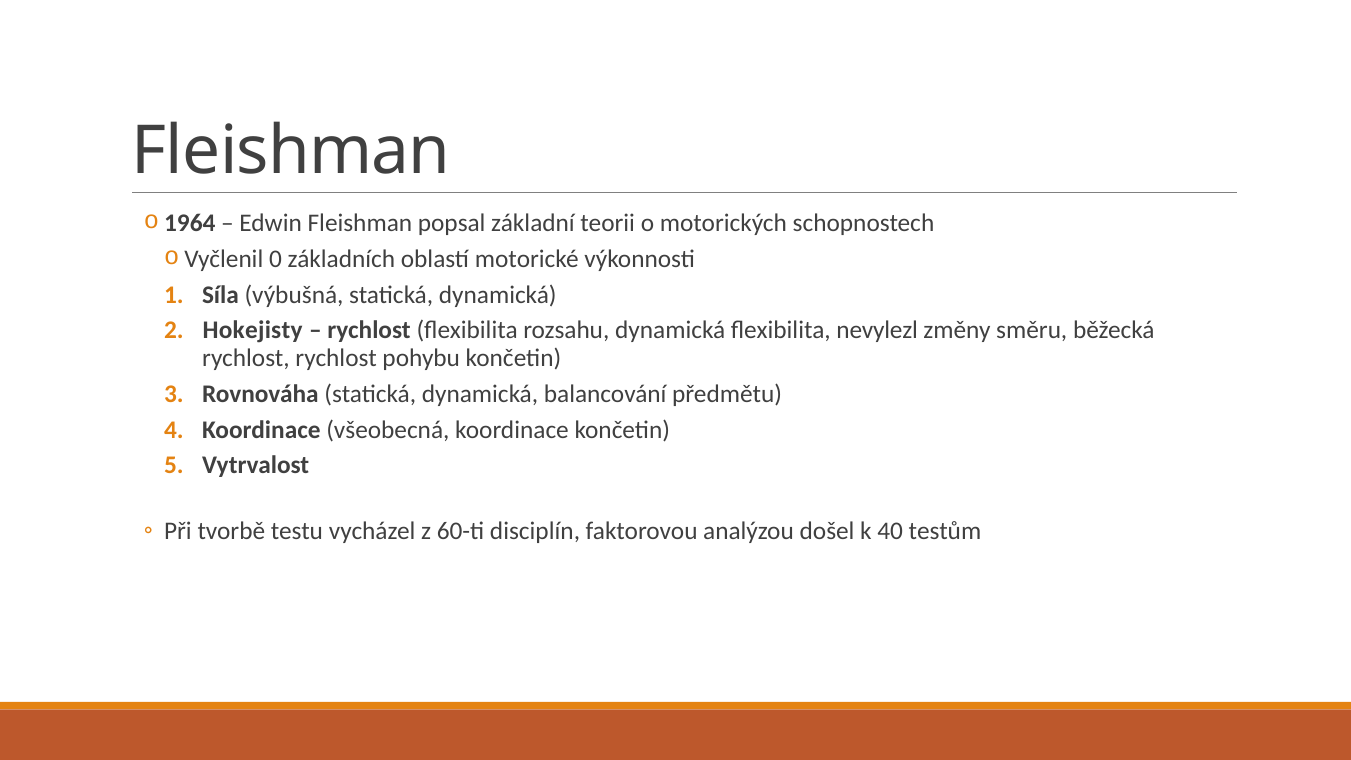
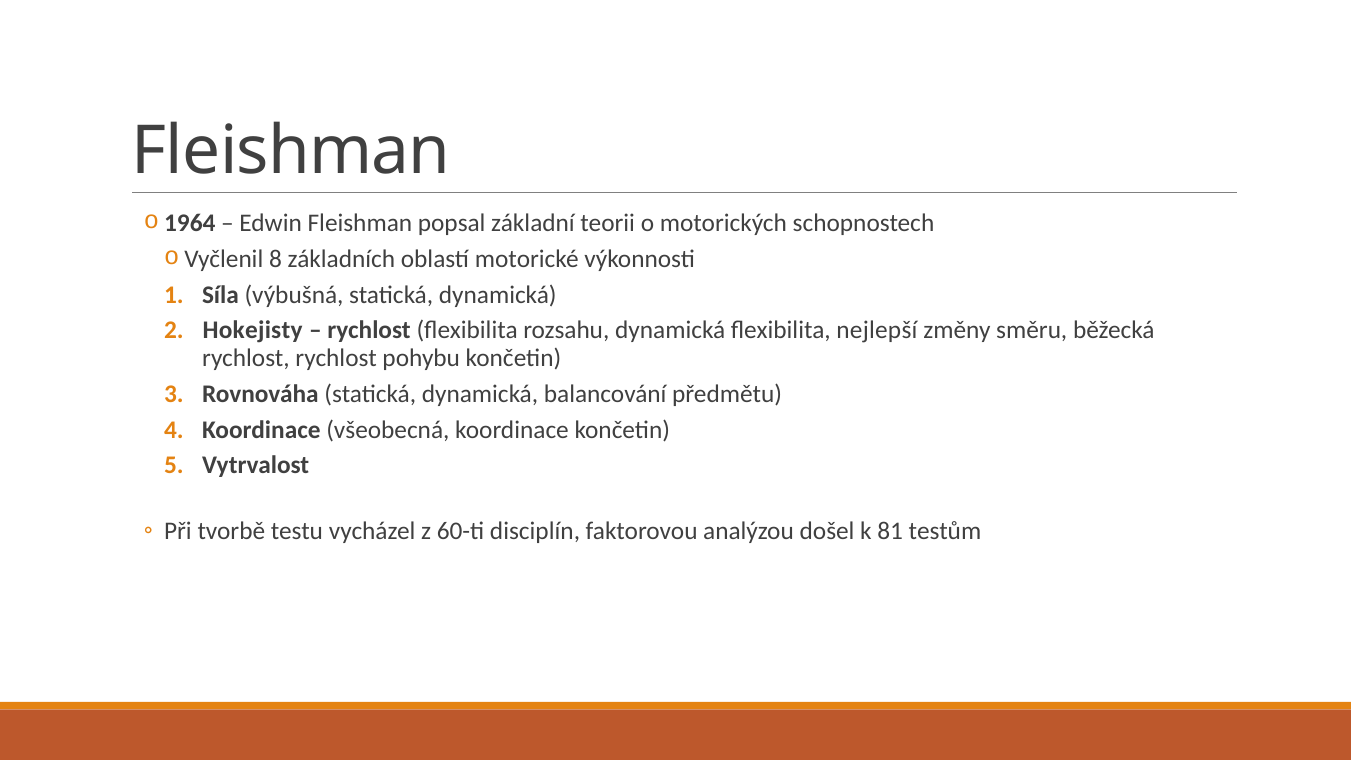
0: 0 -> 8
nevylezl: nevylezl -> nejlepší
40: 40 -> 81
